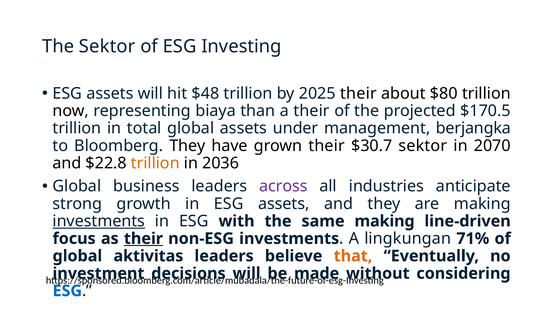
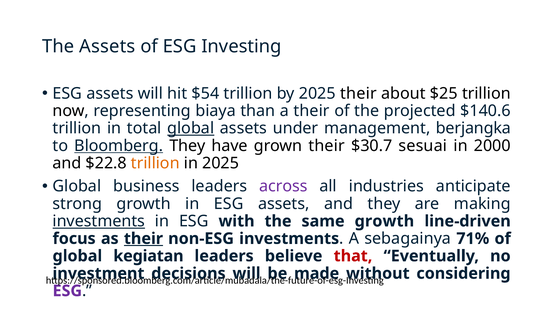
The Sektor: Sektor -> Assets
$48: $48 -> $54
$80: $80 -> $25
$170.5: $170.5 -> $140.6
global at (191, 128) underline: none -> present
Bloomberg underline: none -> present
$30.7 sektor: sektor -> sesuai
2070: 2070 -> 2000
in 2036: 2036 -> 2025
same making: making -> growth
lingkungan: lingkungan -> sebagainya
aktivitas: aktivitas -> kegiatan
that colour: orange -> red
ESG at (67, 291) colour: blue -> purple
